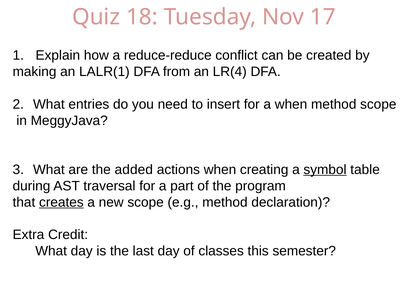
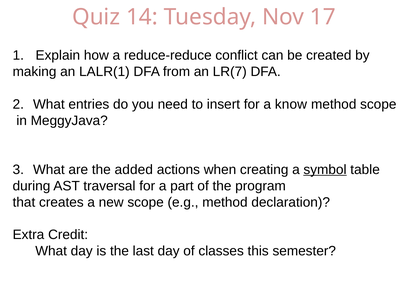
18: 18 -> 14
LR(4: LR(4 -> LR(7
a when: when -> know
creates underline: present -> none
